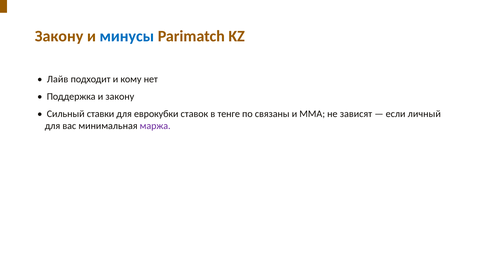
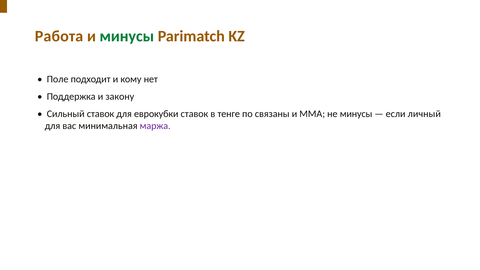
Закону at (59, 36): Закону -> Работа
минусы at (127, 36) colour: blue -> green
Лайв: Лайв -> Поле
Сильный ставки: ставки -> ставок
не зависят: зависят -> минусы
